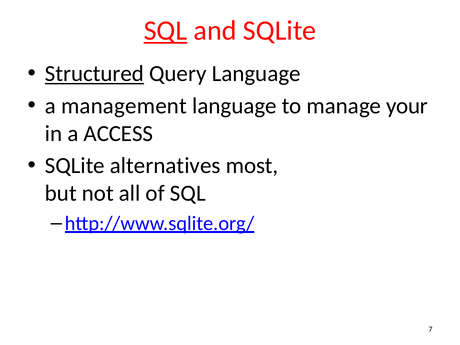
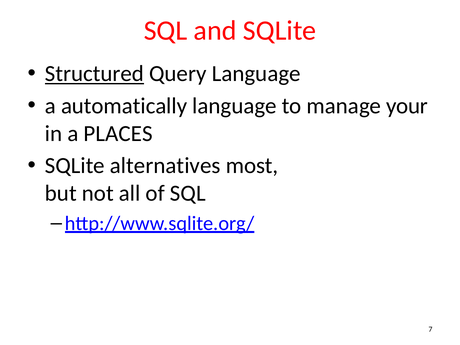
SQL at (165, 31) underline: present -> none
management: management -> automatically
ACCESS: ACCESS -> PLACES
